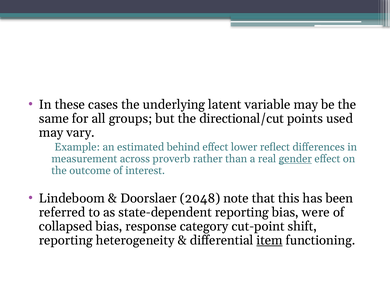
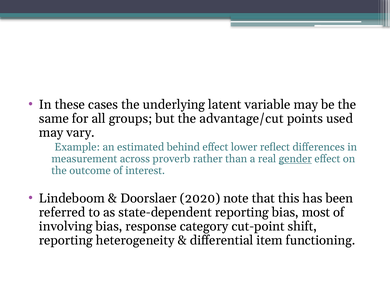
directional/cut: directional/cut -> advantage/cut
2048: 2048 -> 2020
were: were -> most
collapsed: collapsed -> involving
item underline: present -> none
